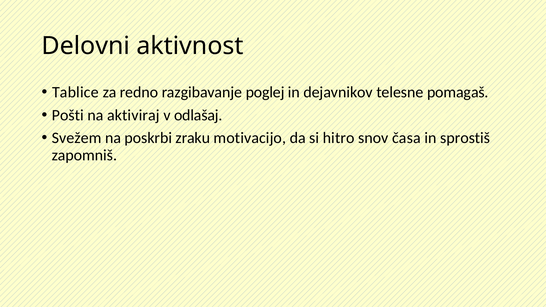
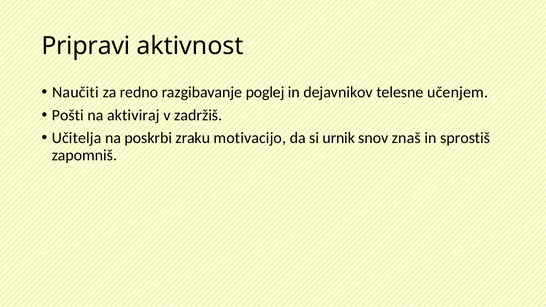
Delovni: Delovni -> Pripravi
Tablice: Tablice -> Naučiti
pomagaš: pomagaš -> učenjem
odlašaj: odlašaj -> zadržiš
Svežem: Svežem -> Učitelja
hitro: hitro -> urnik
časa: časa -> znaš
